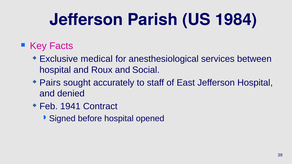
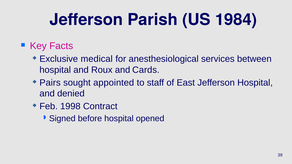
Social: Social -> Cards
accurately: accurately -> appointed
1941: 1941 -> 1998
